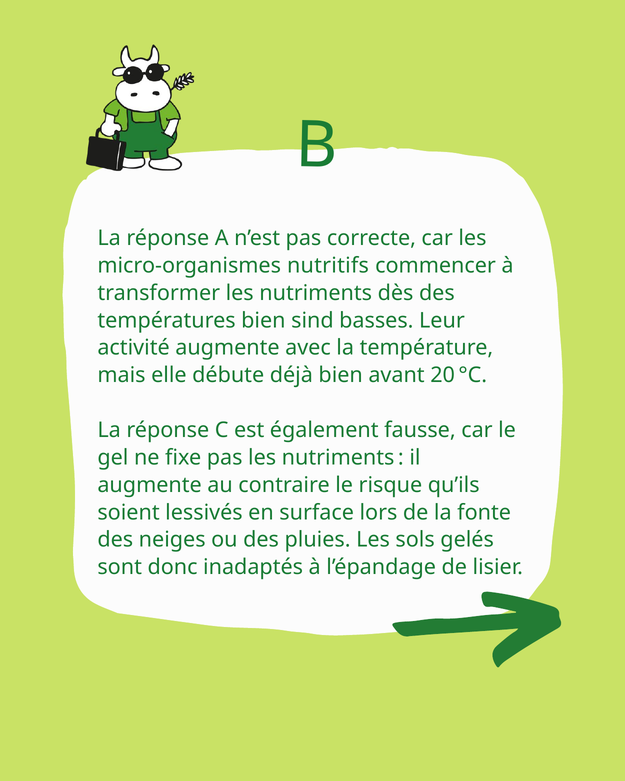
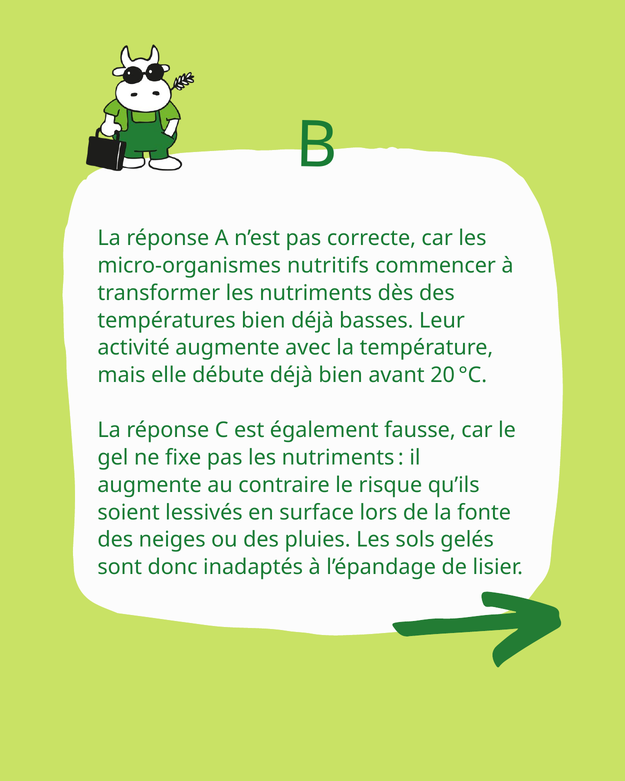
bien sind: sind -> déjà
